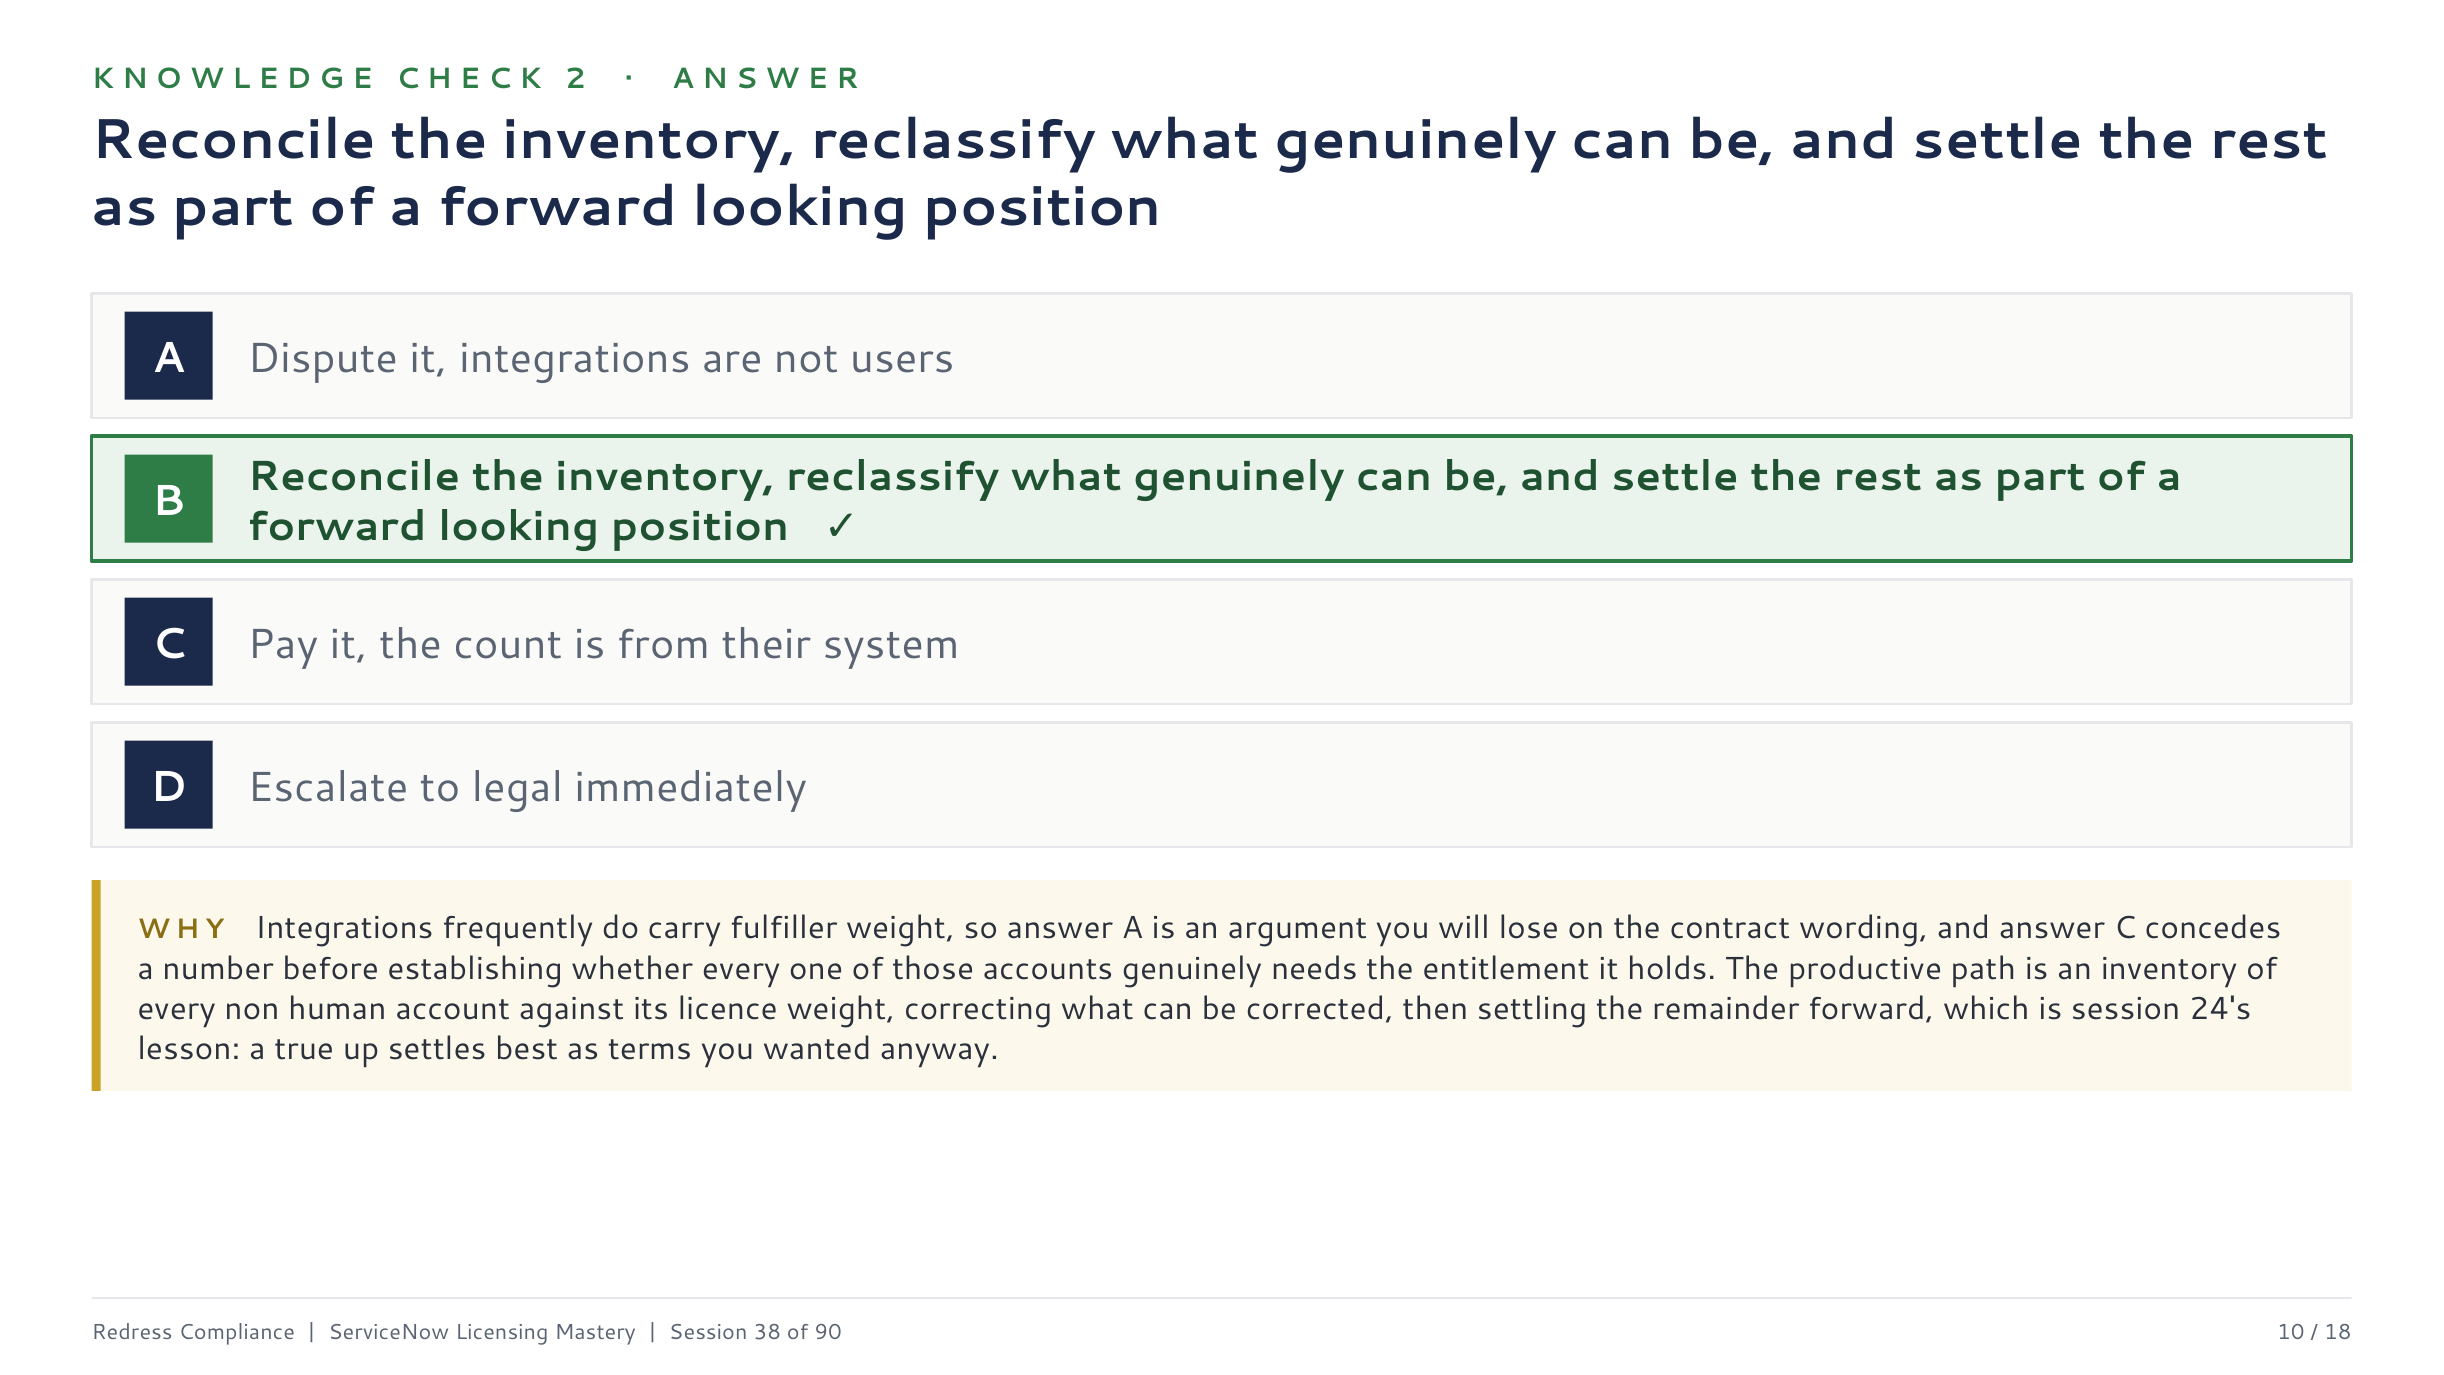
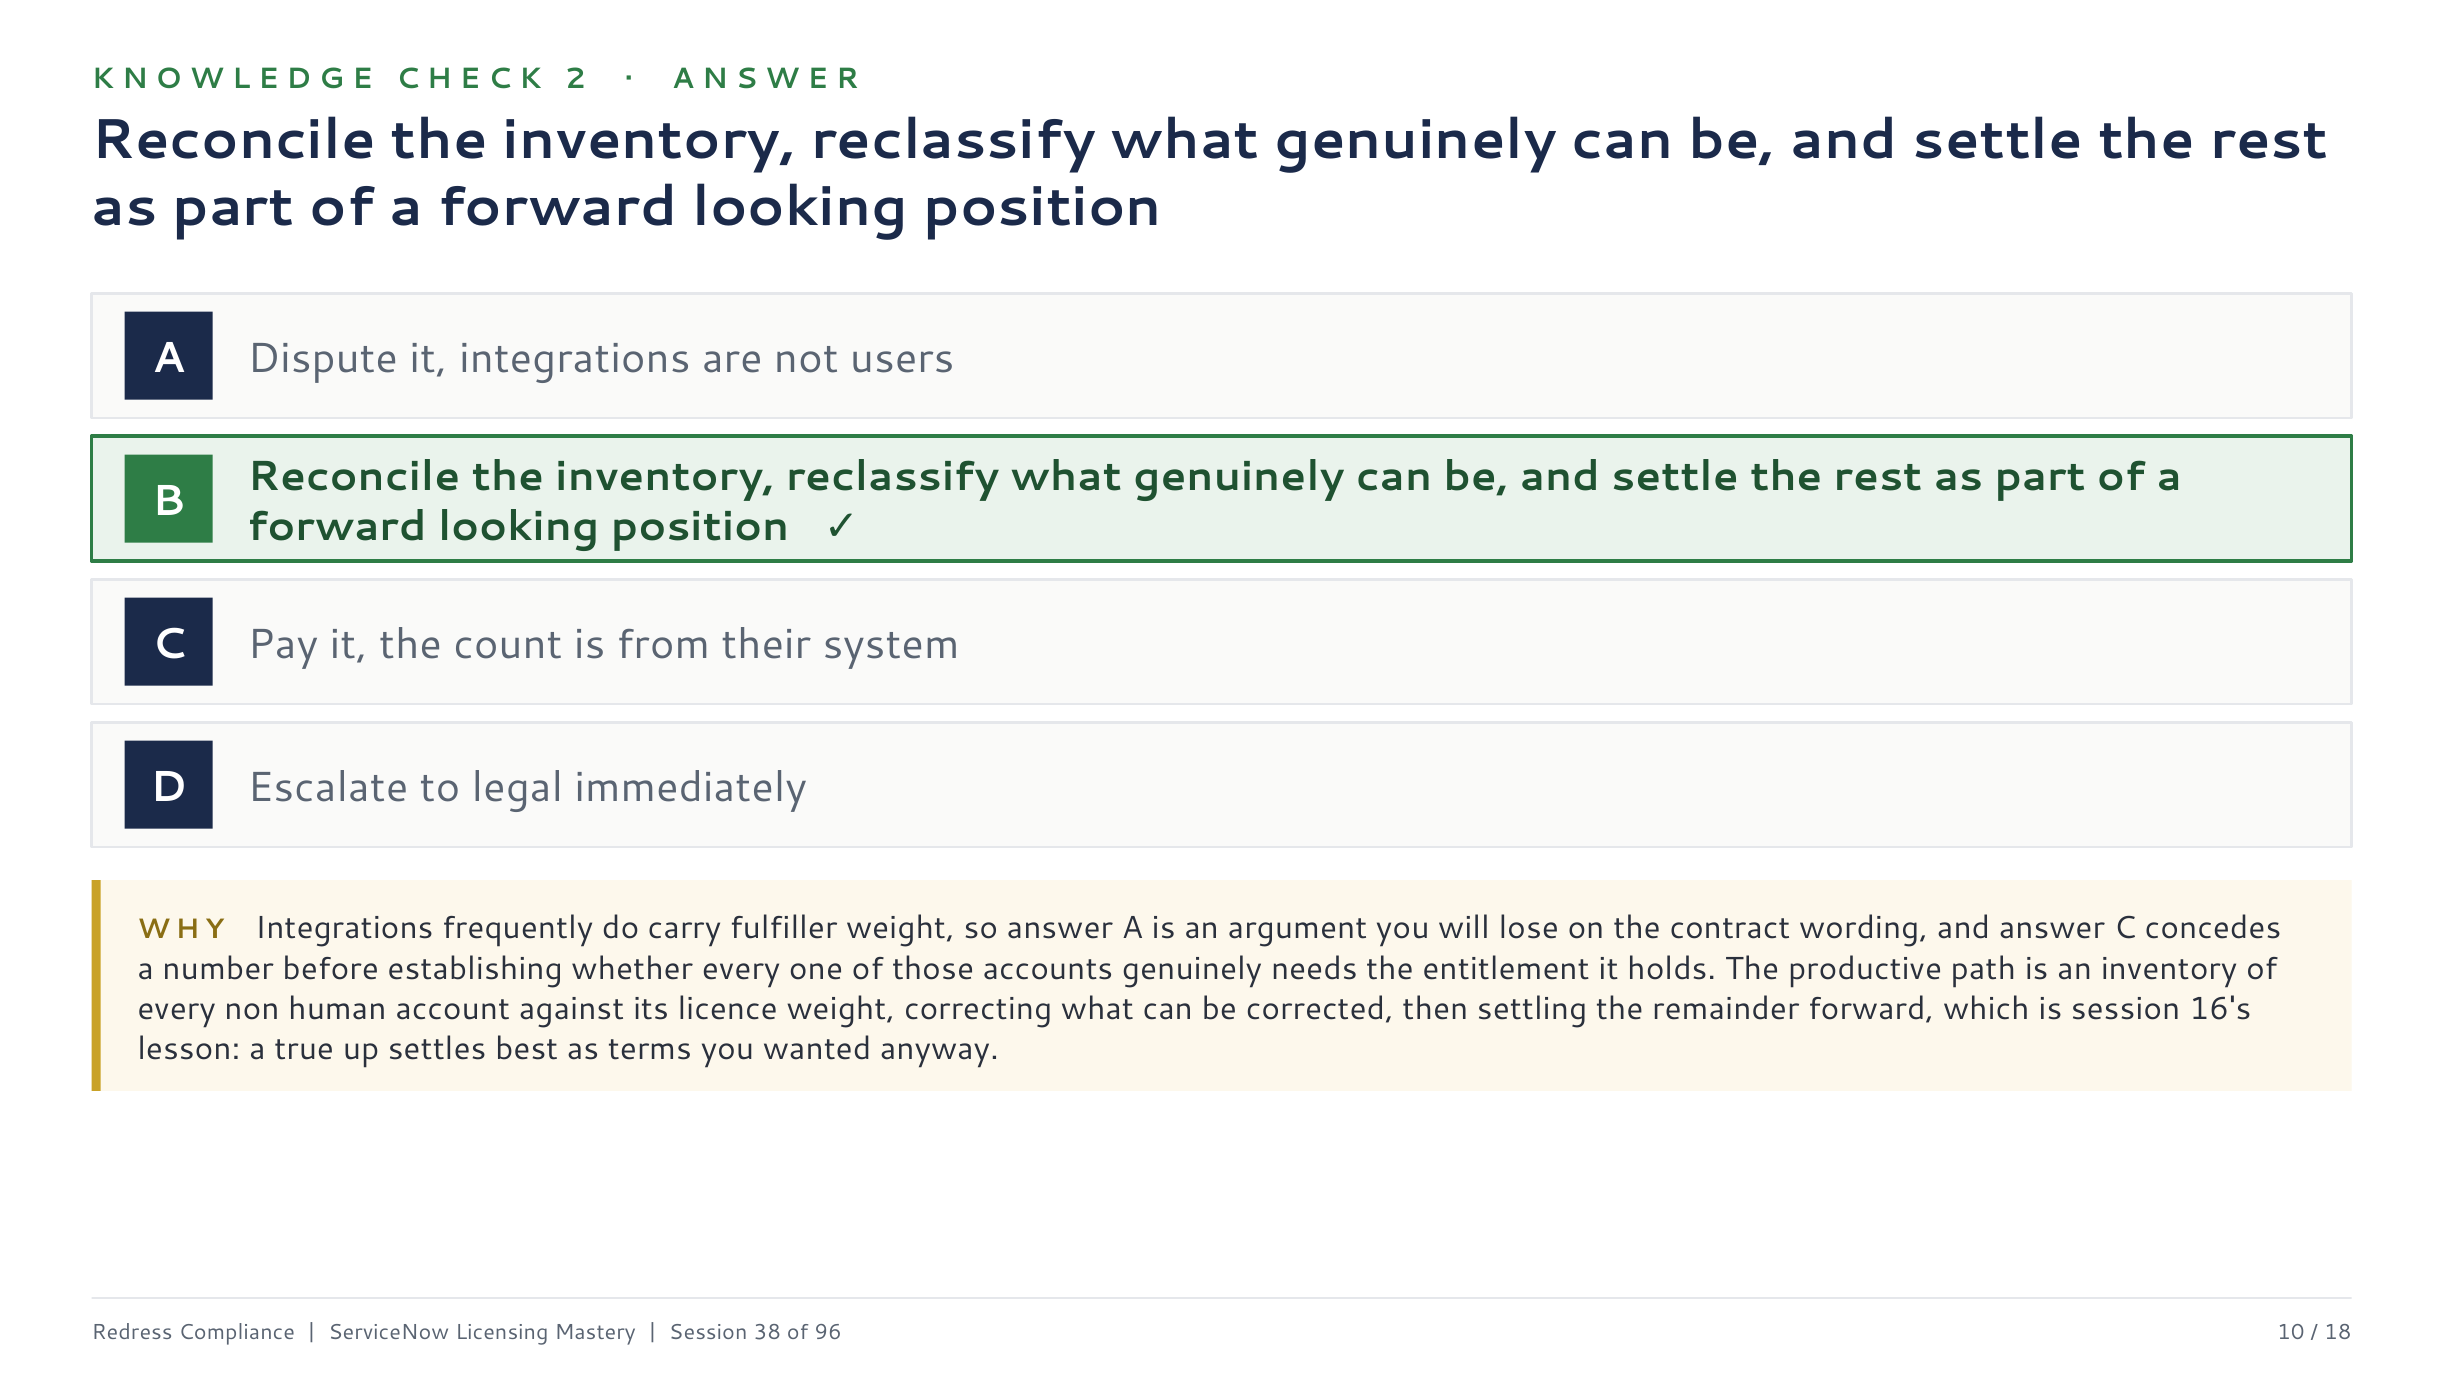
24's: 24's -> 16's
90: 90 -> 96
